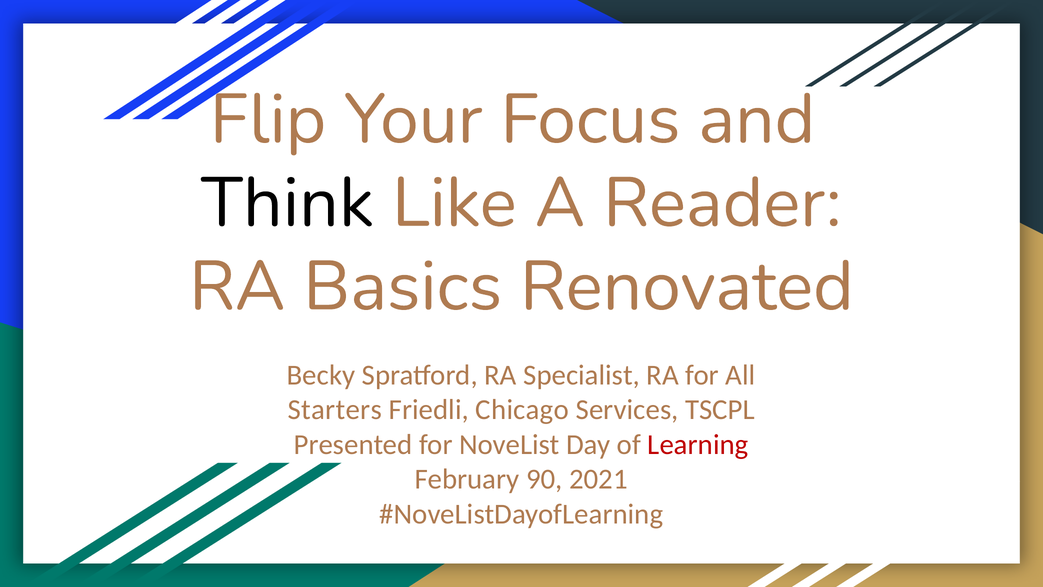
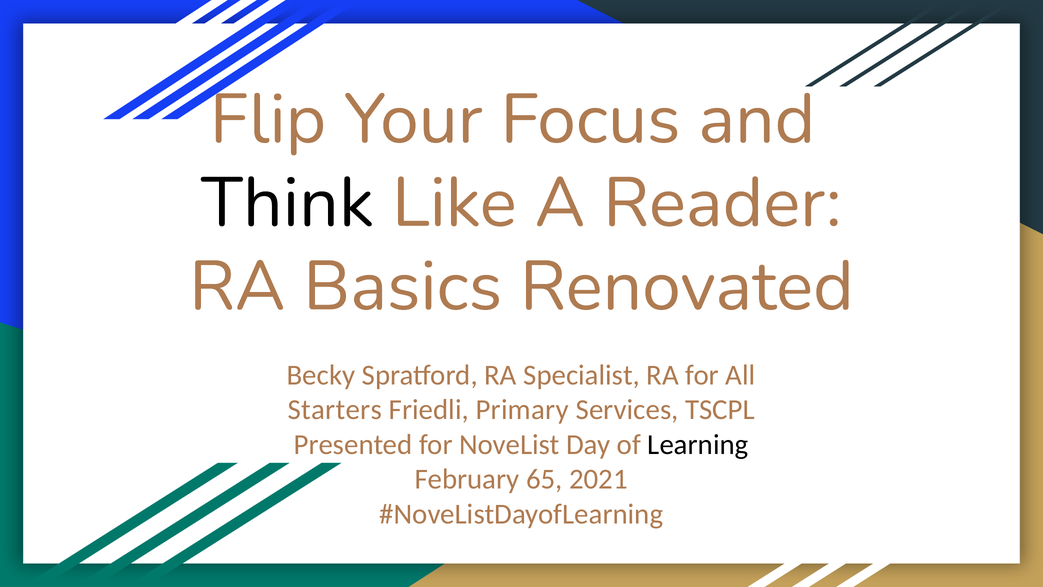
Chicago: Chicago -> Primary
Learning colour: red -> black
90: 90 -> 65
